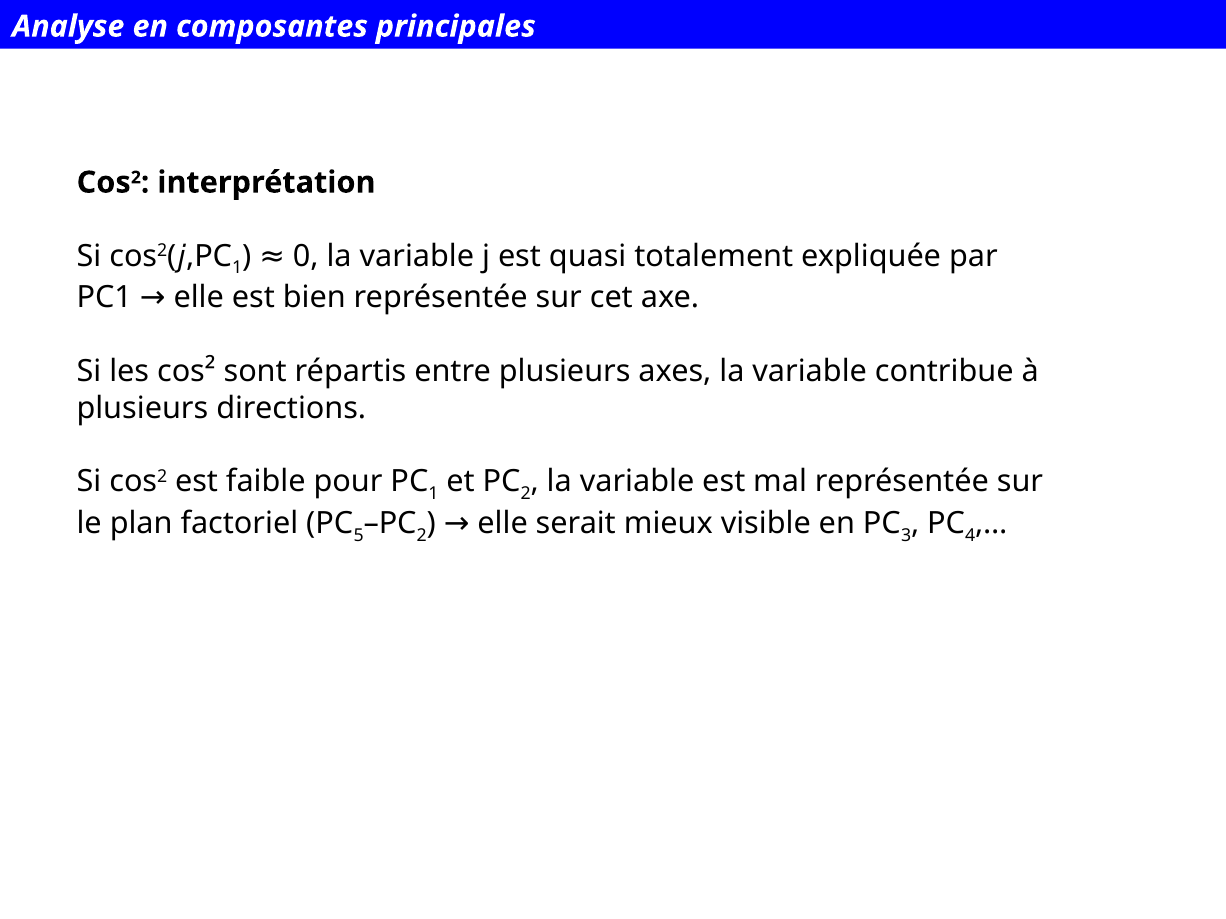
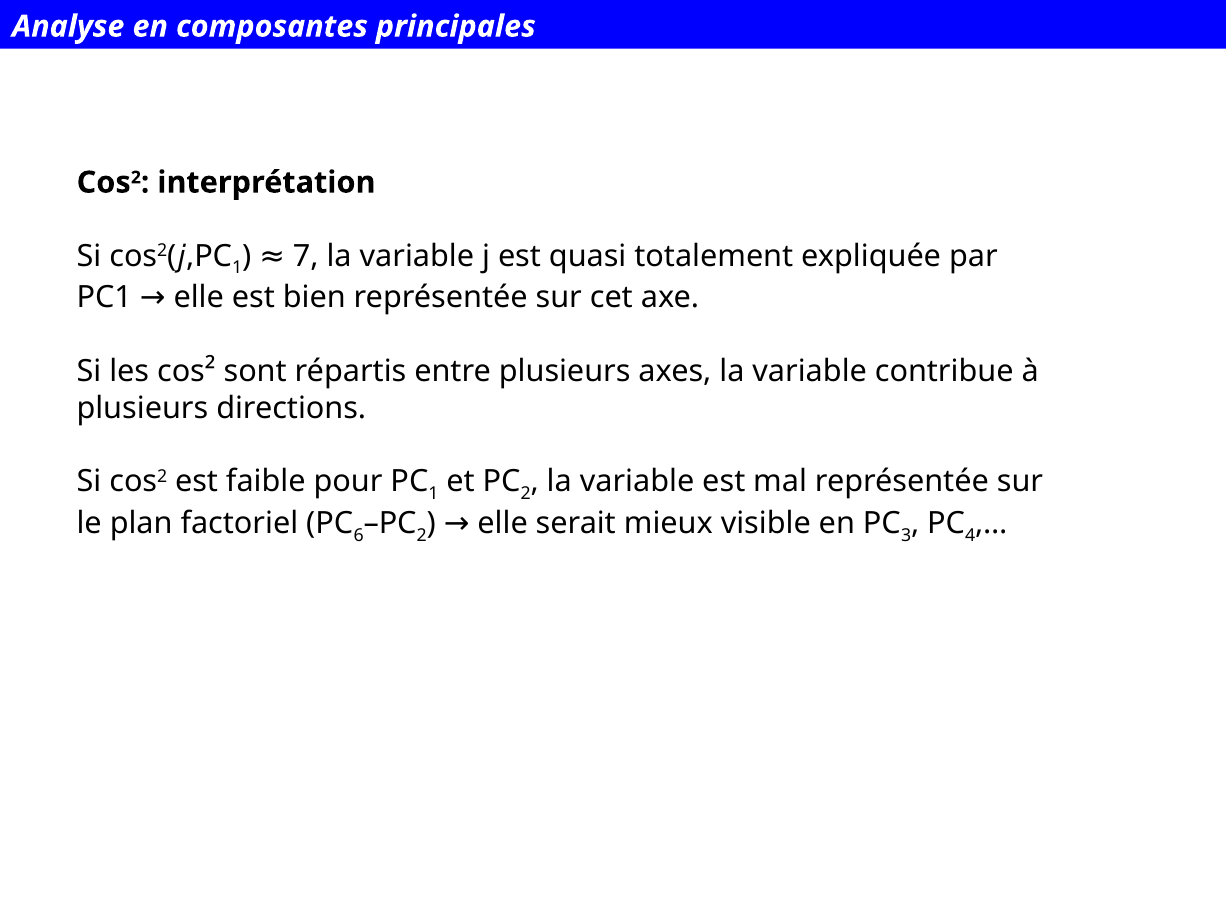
0: 0 -> 7
5: 5 -> 6
